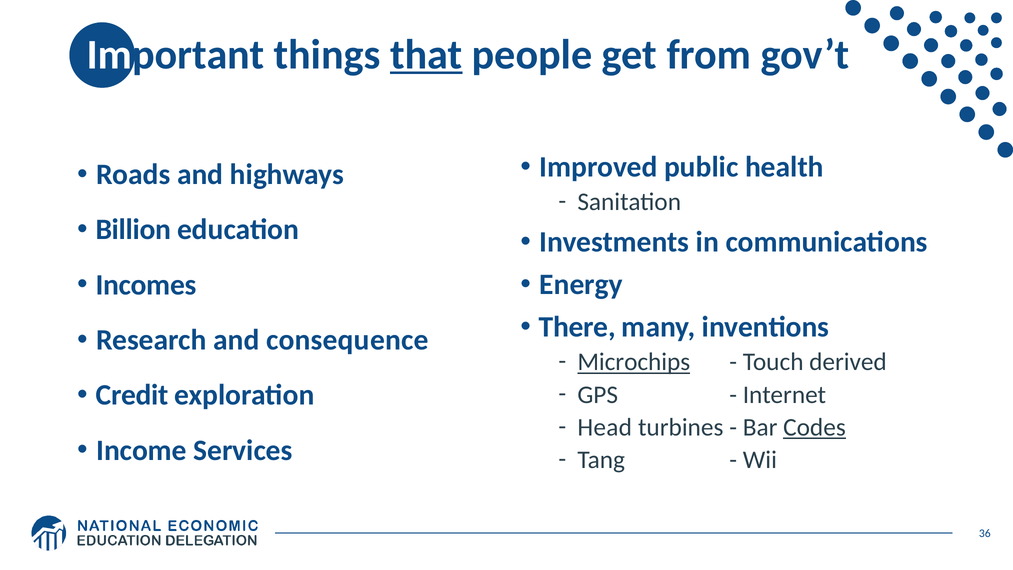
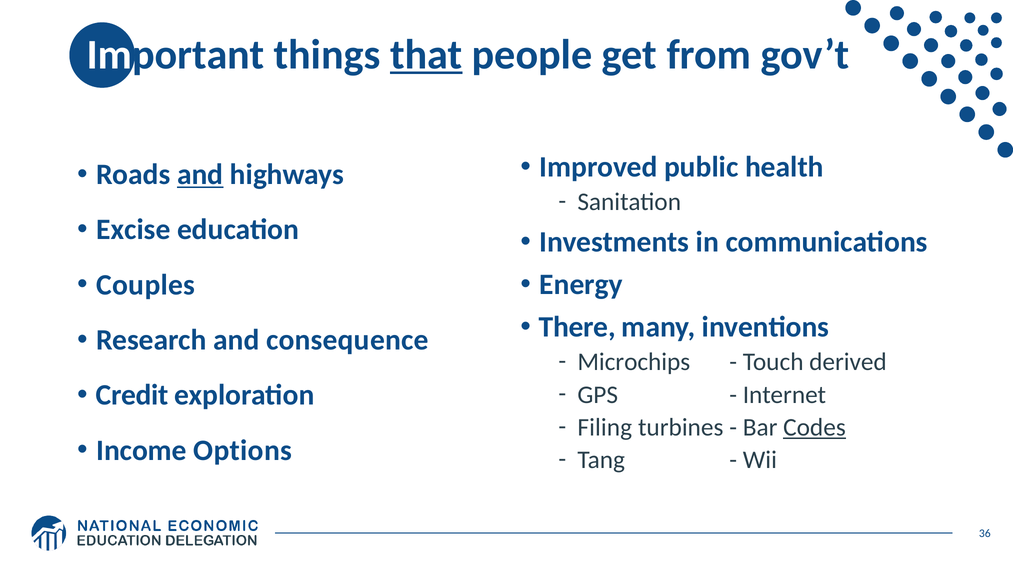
and at (200, 174) underline: none -> present
Billion: Billion -> Excise
Incomes: Incomes -> Couples
Microchips underline: present -> none
Head: Head -> Filing
Services: Services -> Options
